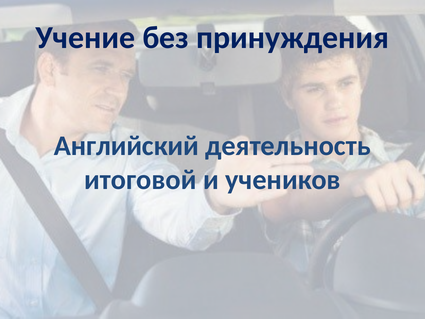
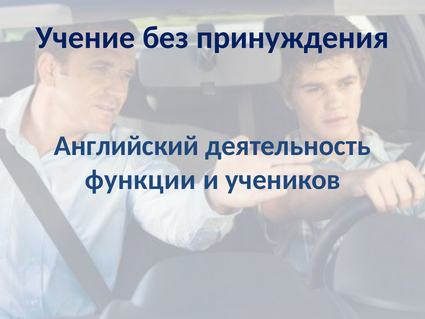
итоговой: итоговой -> функции
